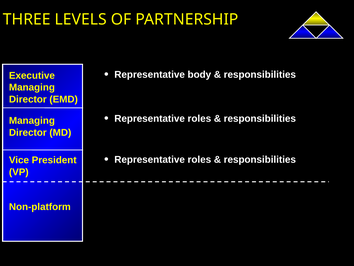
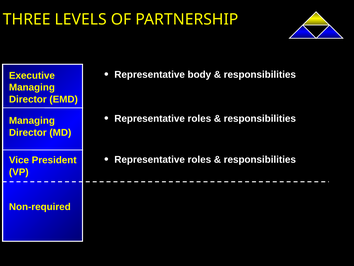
Non-platform: Non-platform -> Non-required
